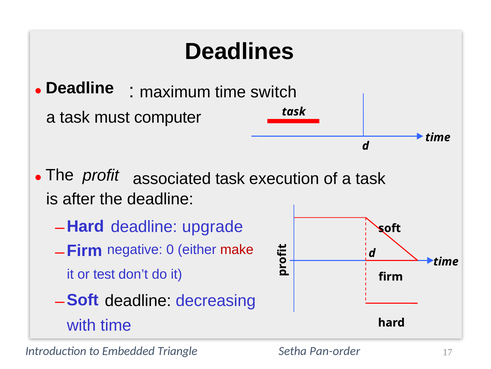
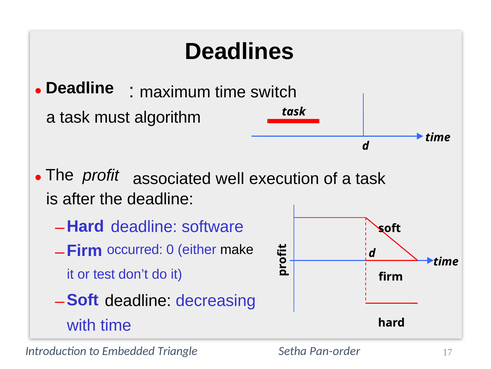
computer: computer -> algorithm
associated task: task -> well
upgrade: upgrade -> software
negative: negative -> occurred
make colour: red -> black
